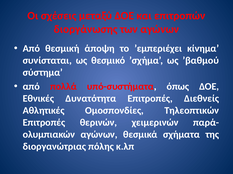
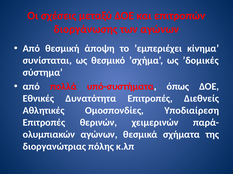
’βαθμού: ’βαθμού -> ’δομικές
Τηλεοπτικών: Τηλεοπτικών -> Υποδιαίρεση
